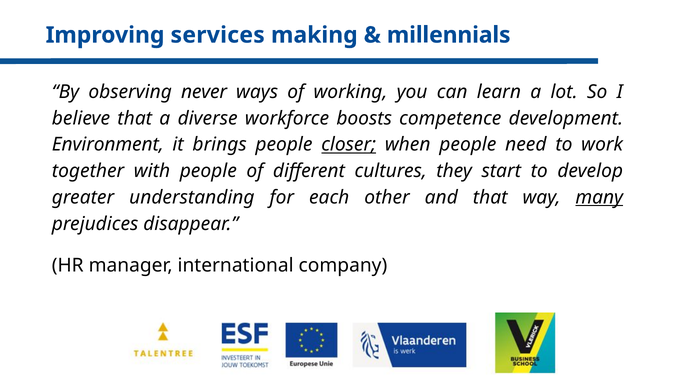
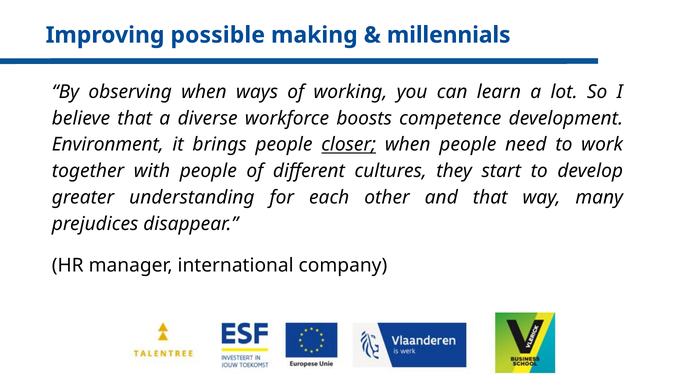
services: services -> possible
observing never: never -> when
many underline: present -> none
